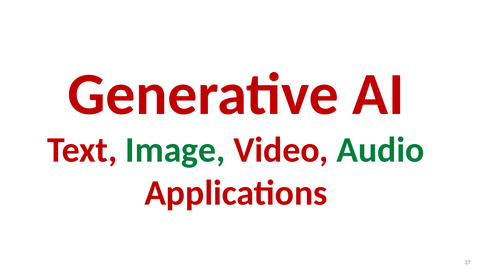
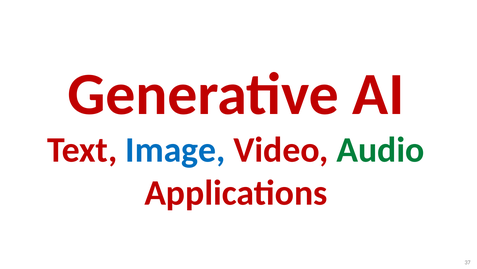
Image colour: green -> blue
